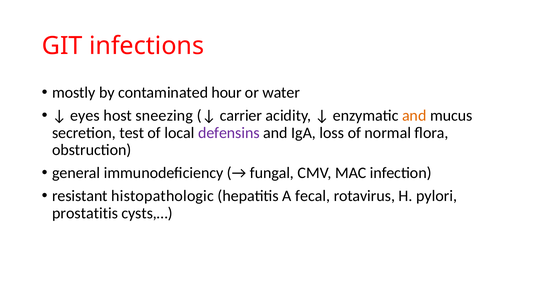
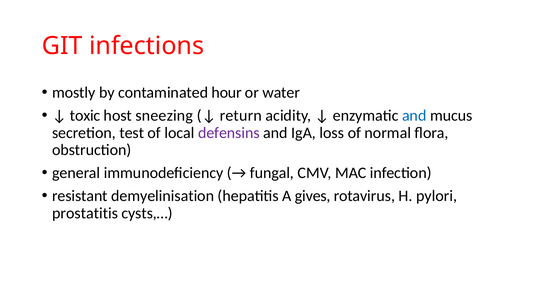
eyes: eyes -> toxic
carrier: carrier -> return
and at (414, 116) colour: orange -> blue
histopathologic: histopathologic -> demyelinisation
fecal: fecal -> gives
